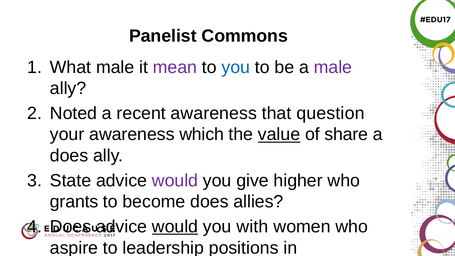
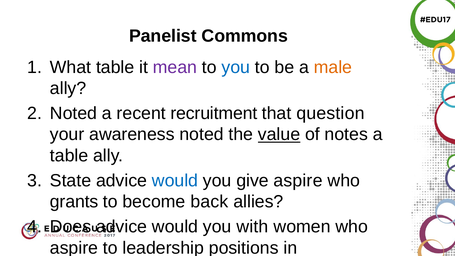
What male: male -> table
male at (333, 67) colour: purple -> orange
recent awareness: awareness -> recruitment
awareness which: which -> noted
share: share -> notes
does at (69, 156): does -> table
would at (175, 180) colour: purple -> blue
give higher: higher -> aspire
become does: does -> back
would at (175, 227) underline: present -> none
